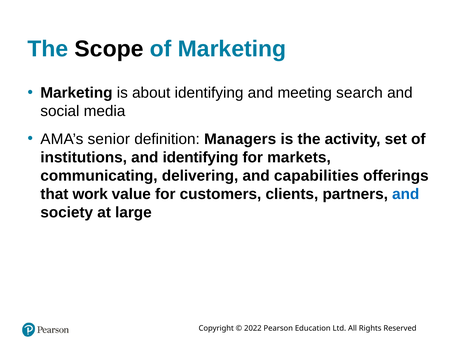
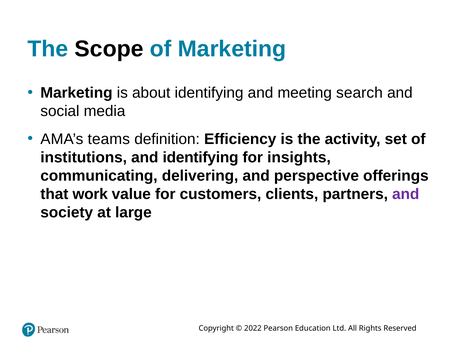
senior: senior -> teams
Managers: Managers -> Efficiency
markets: markets -> insights
capabilities: capabilities -> perspective
and at (406, 194) colour: blue -> purple
